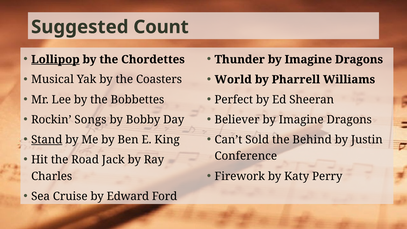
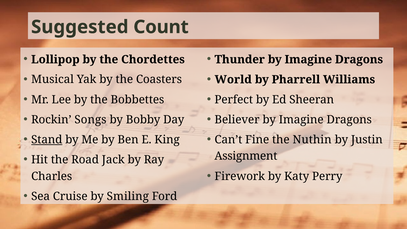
Lollipop underline: present -> none
Sold: Sold -> Fine
Behind: Behind -> Nuthin
Conference: Conference -> Assignment
Edward: Edward -> Smiling
